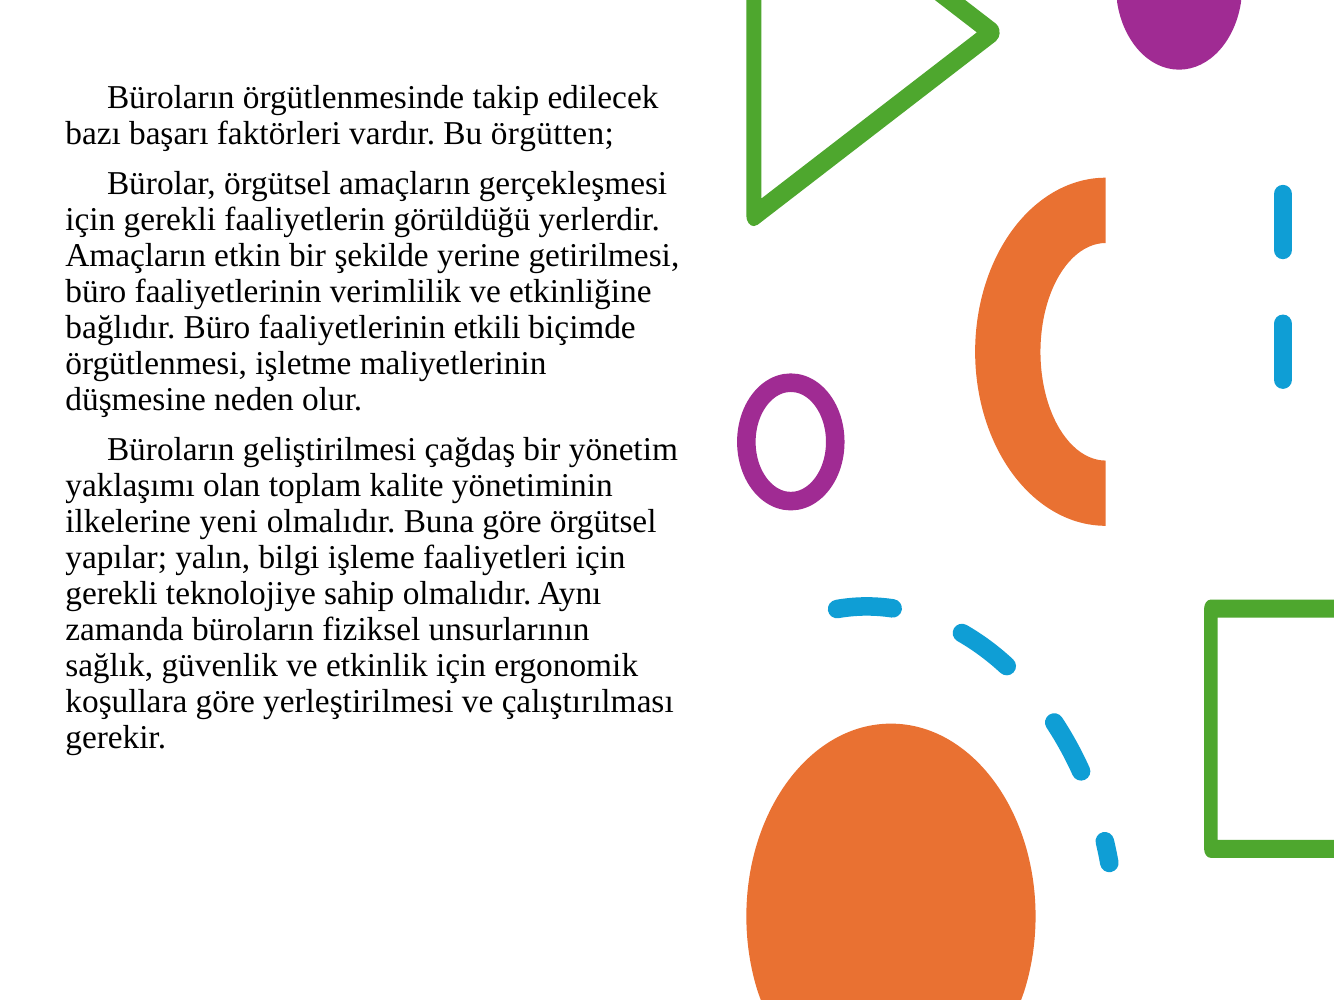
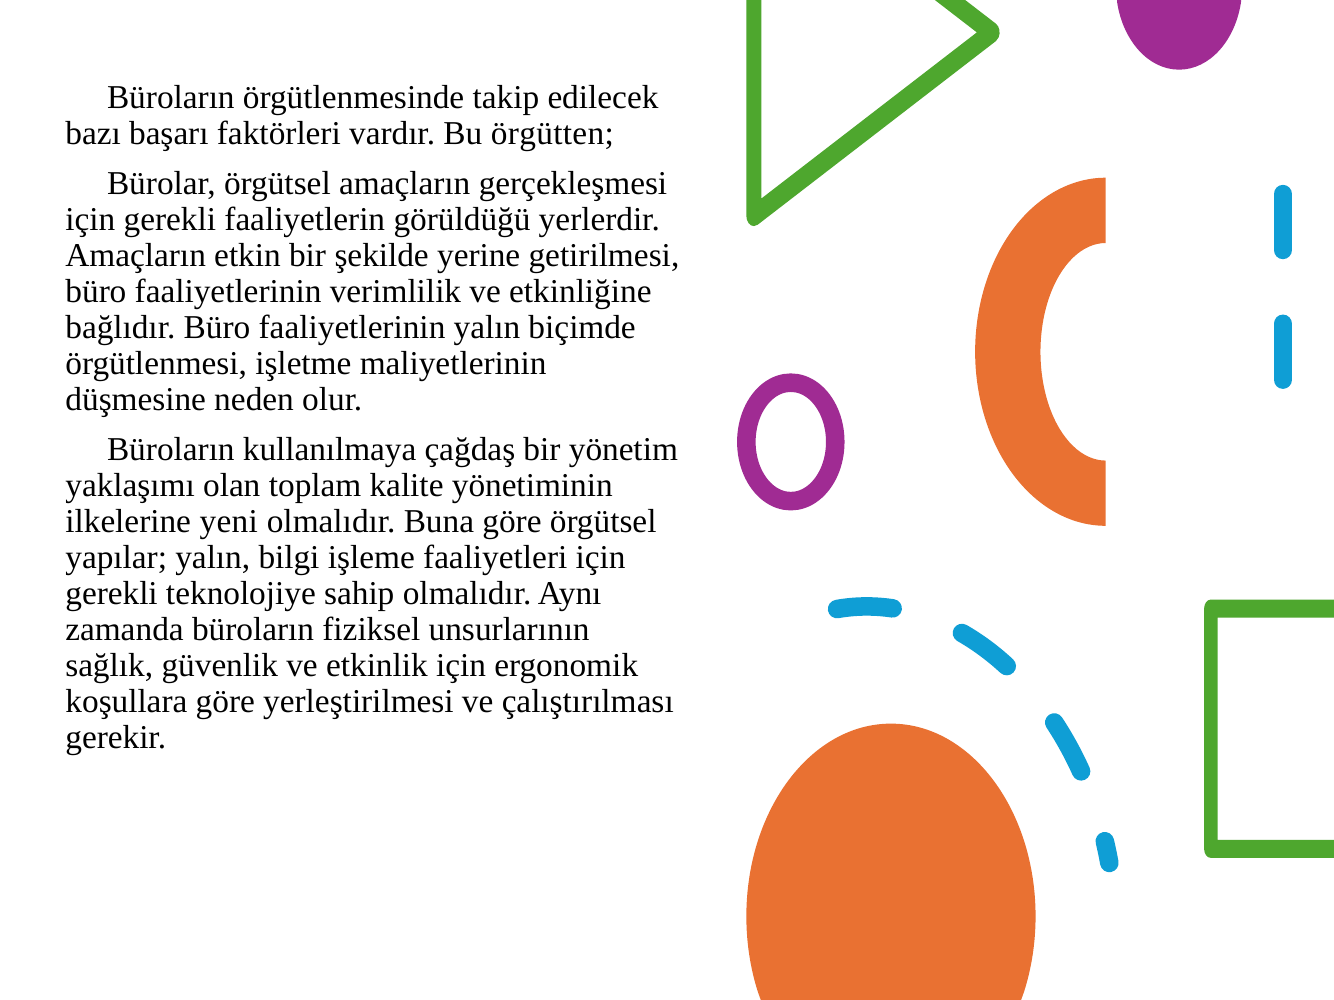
faaliyetlerinin etkili: etkili -> yalın
geliştirilmesi: geliştirilmesi -> kullanılmaya
